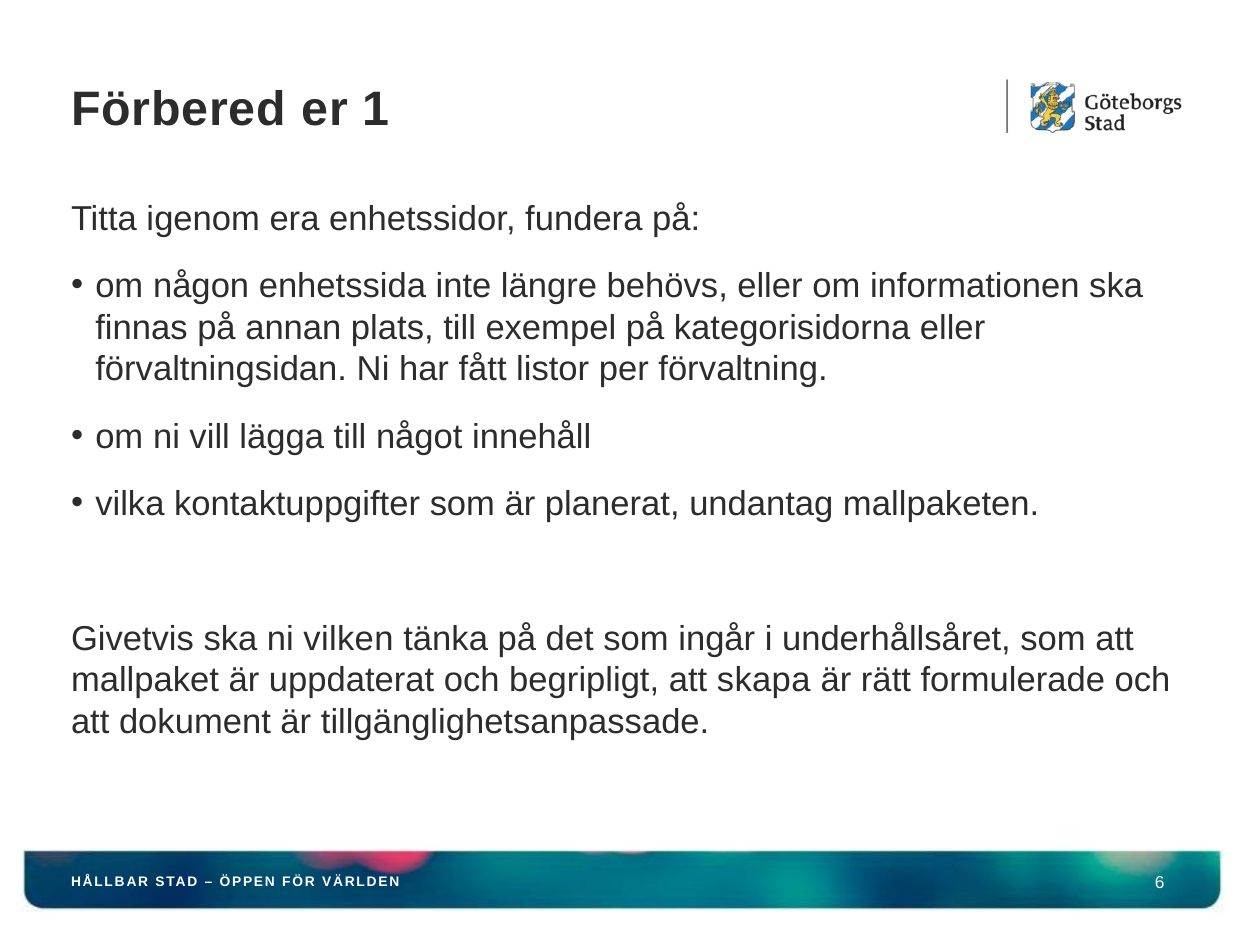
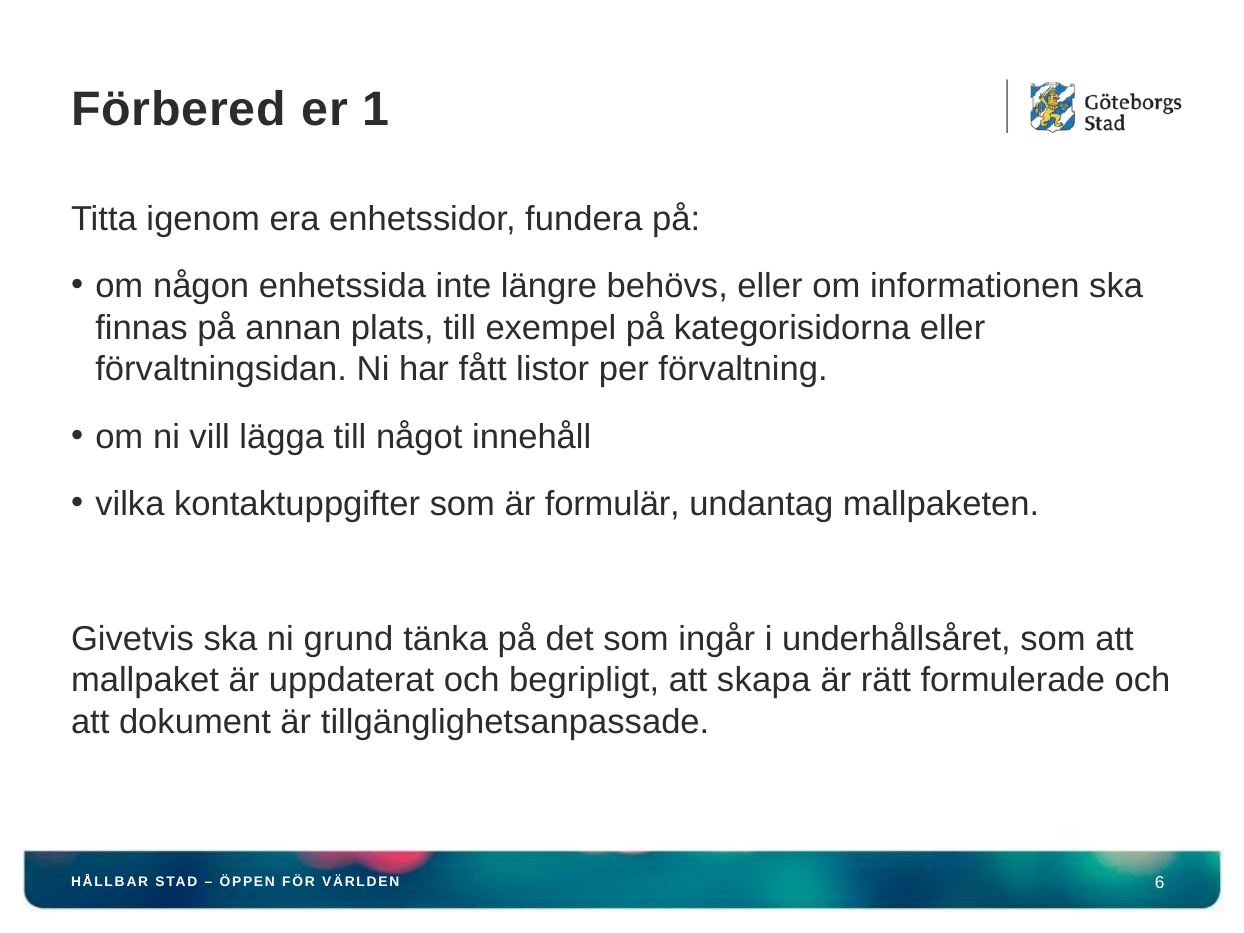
planerat: planerat -> formulär
vilken: vilken -> grund
